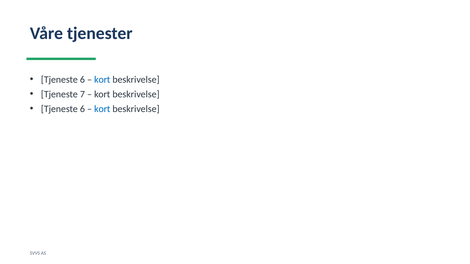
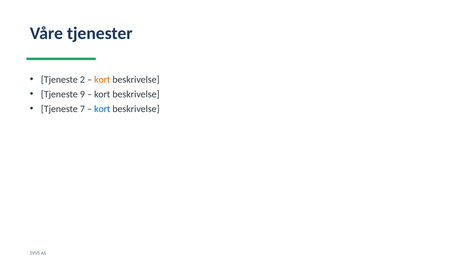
6 at (82, 80): 6 -> 2
kort at (102, 80) colour: blue -> orange
7: 7 -> 9
6 at (82, 109): 6 -> 7
